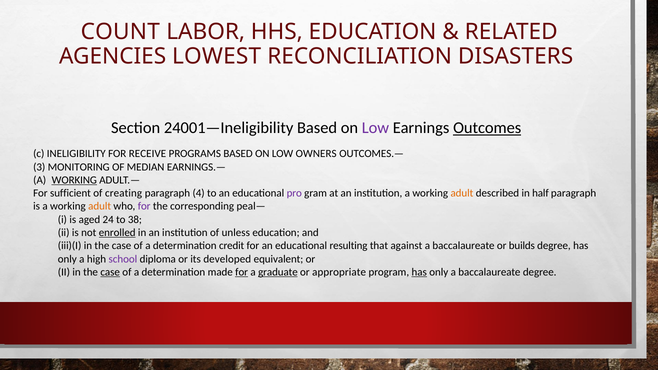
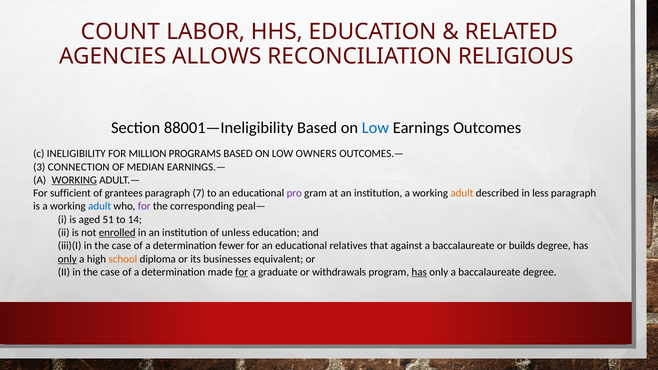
LOWEST: LOWEST -> ALLOWS
DISASTERS: DISASTERS -> RELIGIOUS
24001—Ineligibility: 24001—Ineligibility -> 88001—Ineligibility
Low at (375, 128) colour: purple -> blue
Outcomes underline: present -> none
RECEIVE: RECEIVE -> MILLION
MONITORING: MONITORING -> CONNECTION
creating: creating -> grantees
4: 4 -> 7
half: half -> less
adult at (100, 206) colour: orange -> blue
24: 24 -> 51
38: 38 -> 14
credit: credit -> fewer
resulting: resulting -> relatives
only at (67, 259) underline: none -> present
school colour: purple -> orange
developed: developed -> businesses
case at (110, 272) underline: present -> none
graduate underline: present -> none
appropriate: appropriate -> withdrawals
